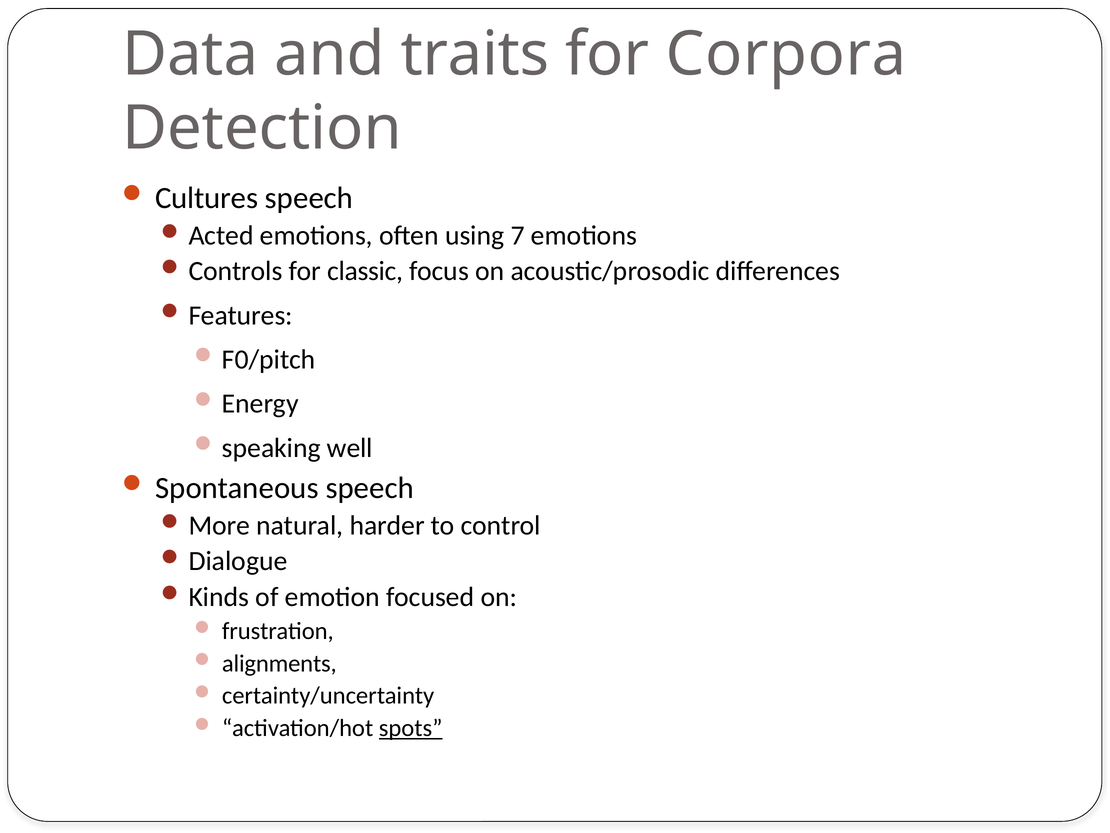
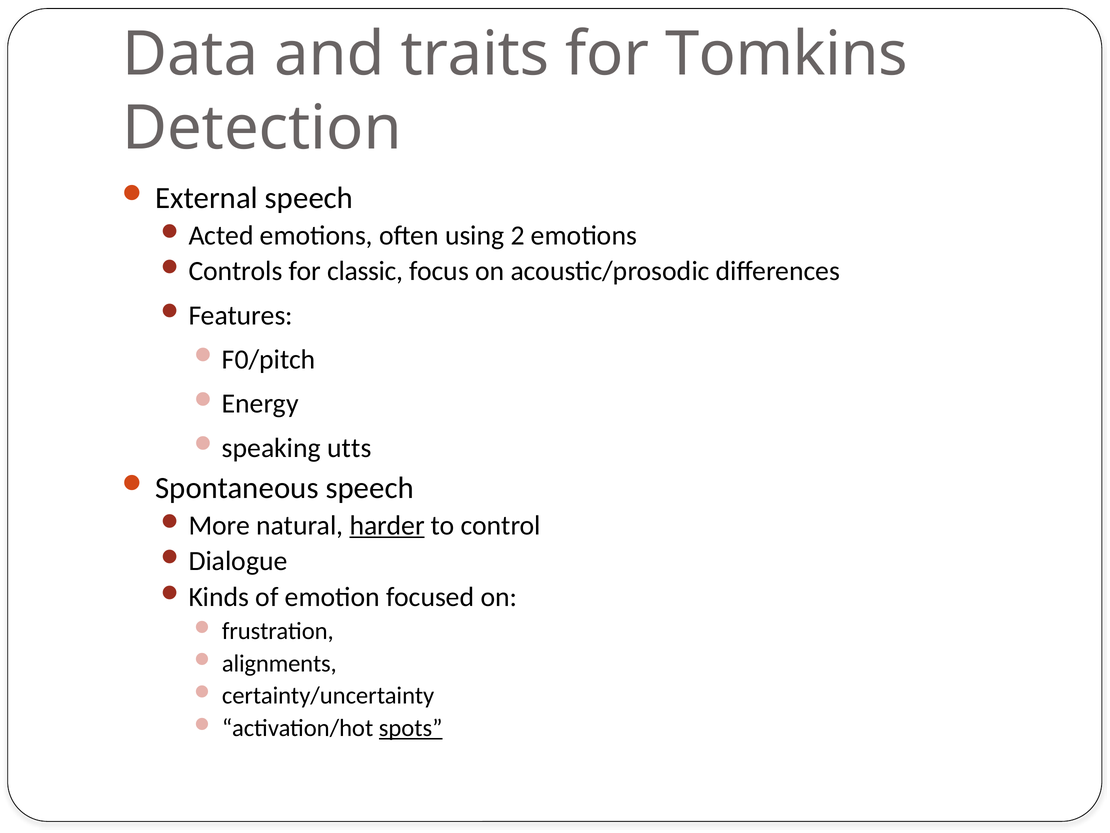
Corpora: Corpora -> Tomkins
Cultures: Cultures -> External
7: 7 -> 2
well: well -> utts
harder underline: none -> present
